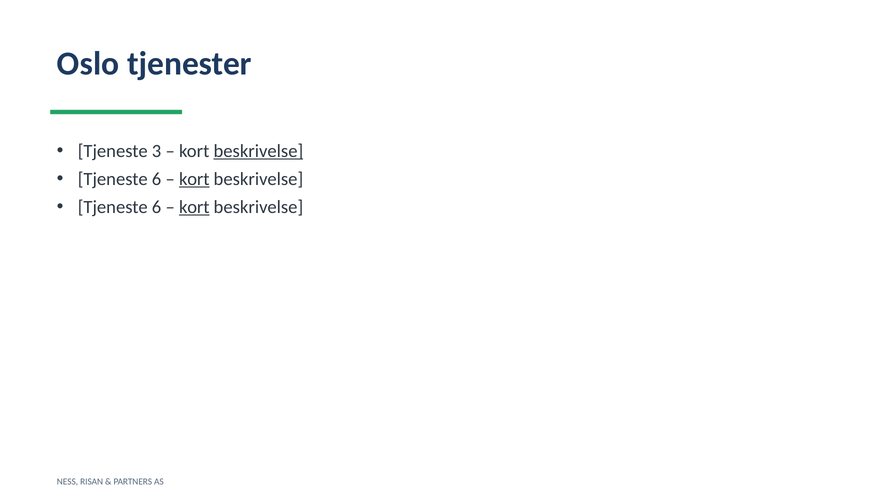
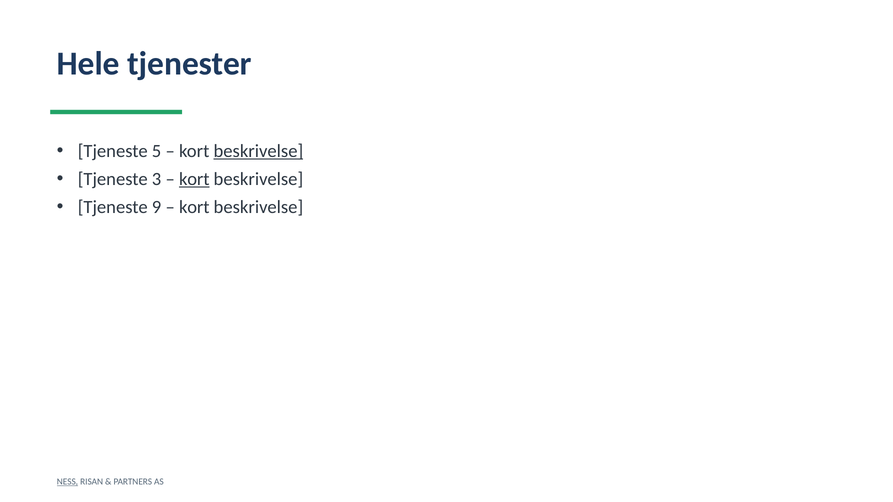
Oslo: Oslo -> Hele
3: 3 -> 5
6 at (157, 179): 6 -> 3
6 at (157, 207): 6 -> 9
kort at (194, 207) underline: present -> none
NESS underline: none -> present
